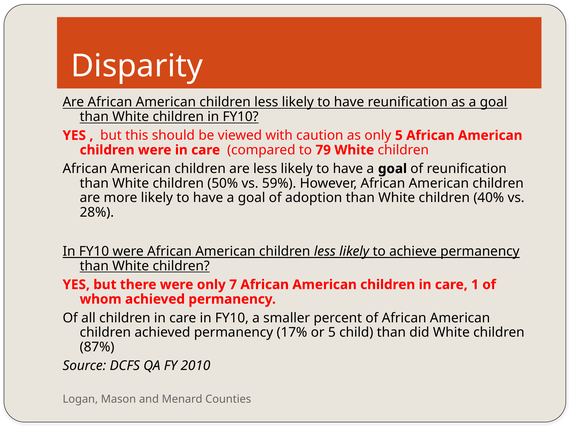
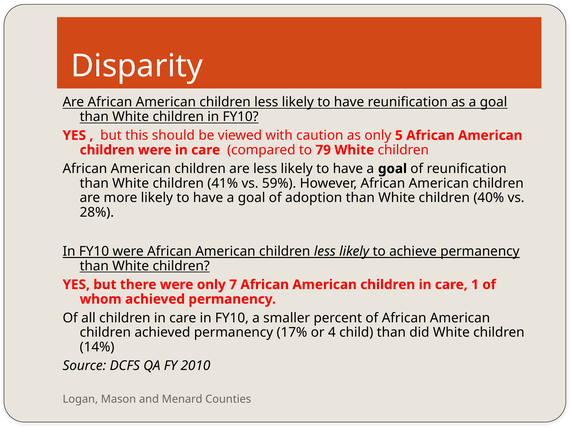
50%: 50% -> 41%
or 5: 5 -> 4
87%: 87% -> 14%
